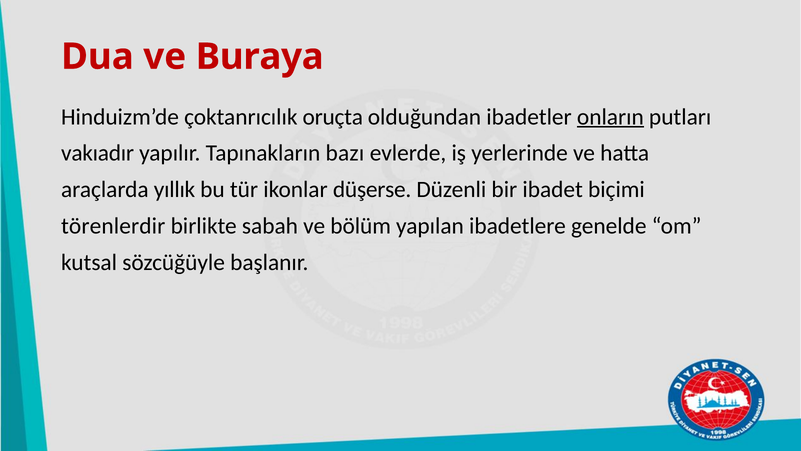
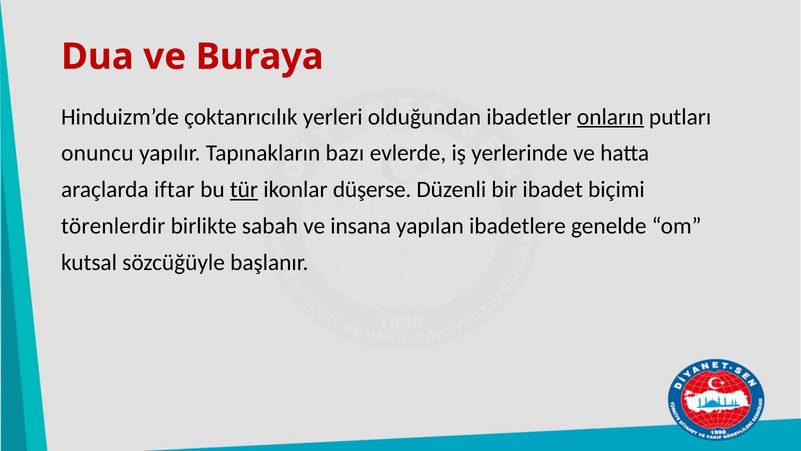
oruçta: oruçta -> yerleri
vakıadır: vakıadır -> onuncu
yıllık: yıllık -> iftar
tür underline: none -> present
bölüm: bölüm -> insana
